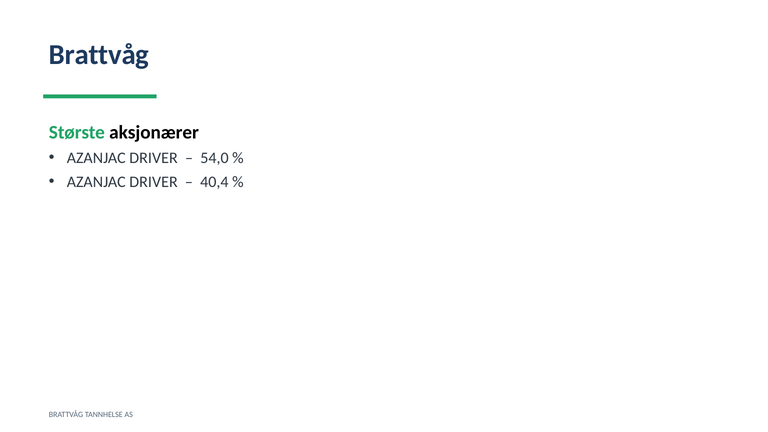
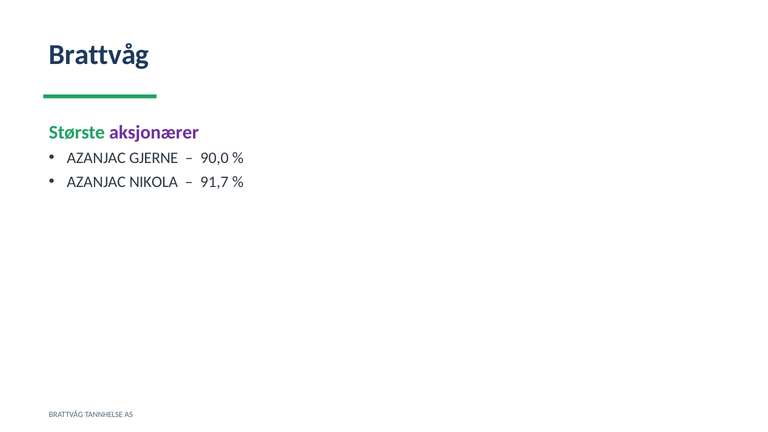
aksjonærer colour: black -> purple
DRIVER at (154, 158): DRIVER -> GJERNE
54,0: 54,0 -> 90,0
DRIVER at (153, 182): DRIVER -> NIKOLA
40,4: 40,4 -> 91,7
